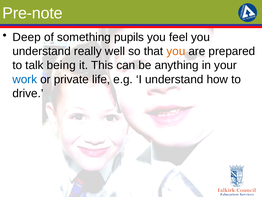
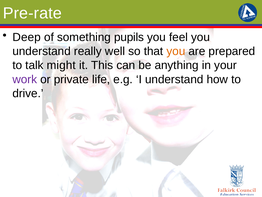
Pre-note: Pre-note -> Pre-rate
being: being -> might
work colour: blue -> purple
